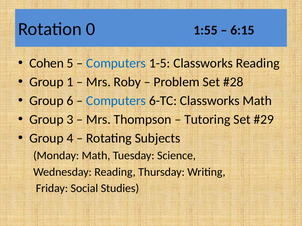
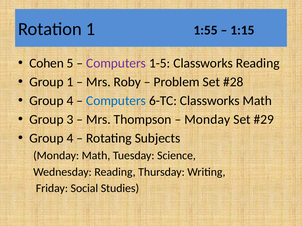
Rotation 0: 0 -> 1
6:15: 6:15 -> 1:15
Computers at (116, 63) colour: blue -> purple
6 at (70, 101): 6 -> 4
Tutoring at (207, 120): Tutoring -> Monday
